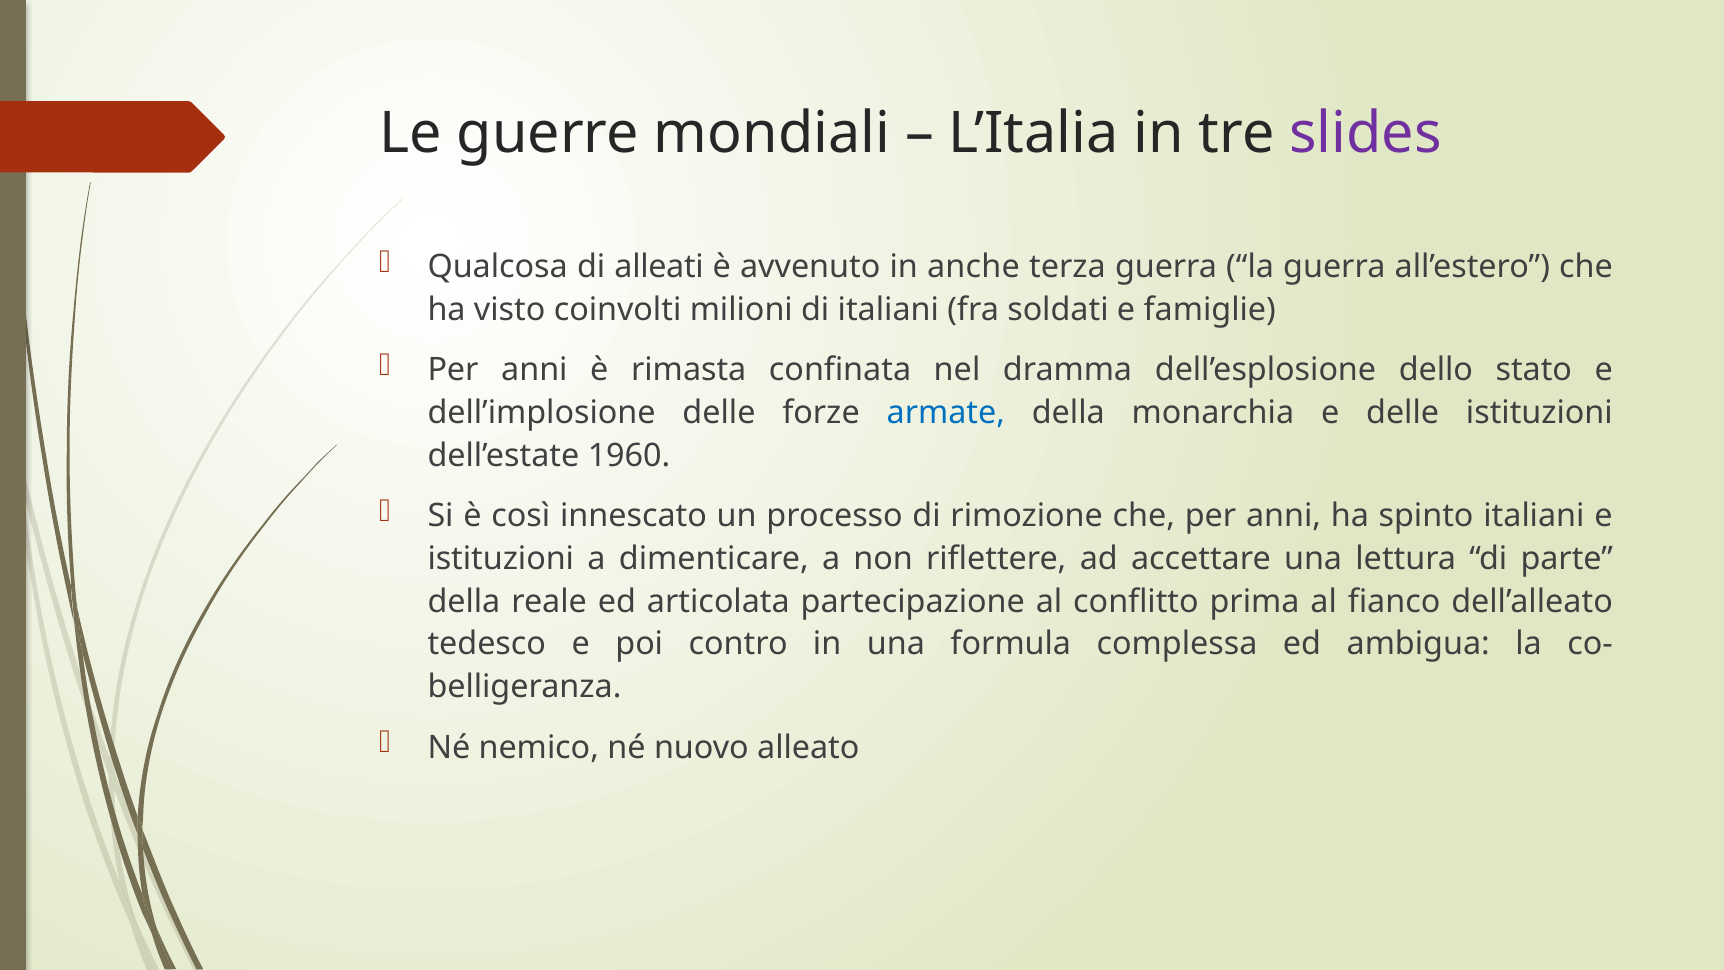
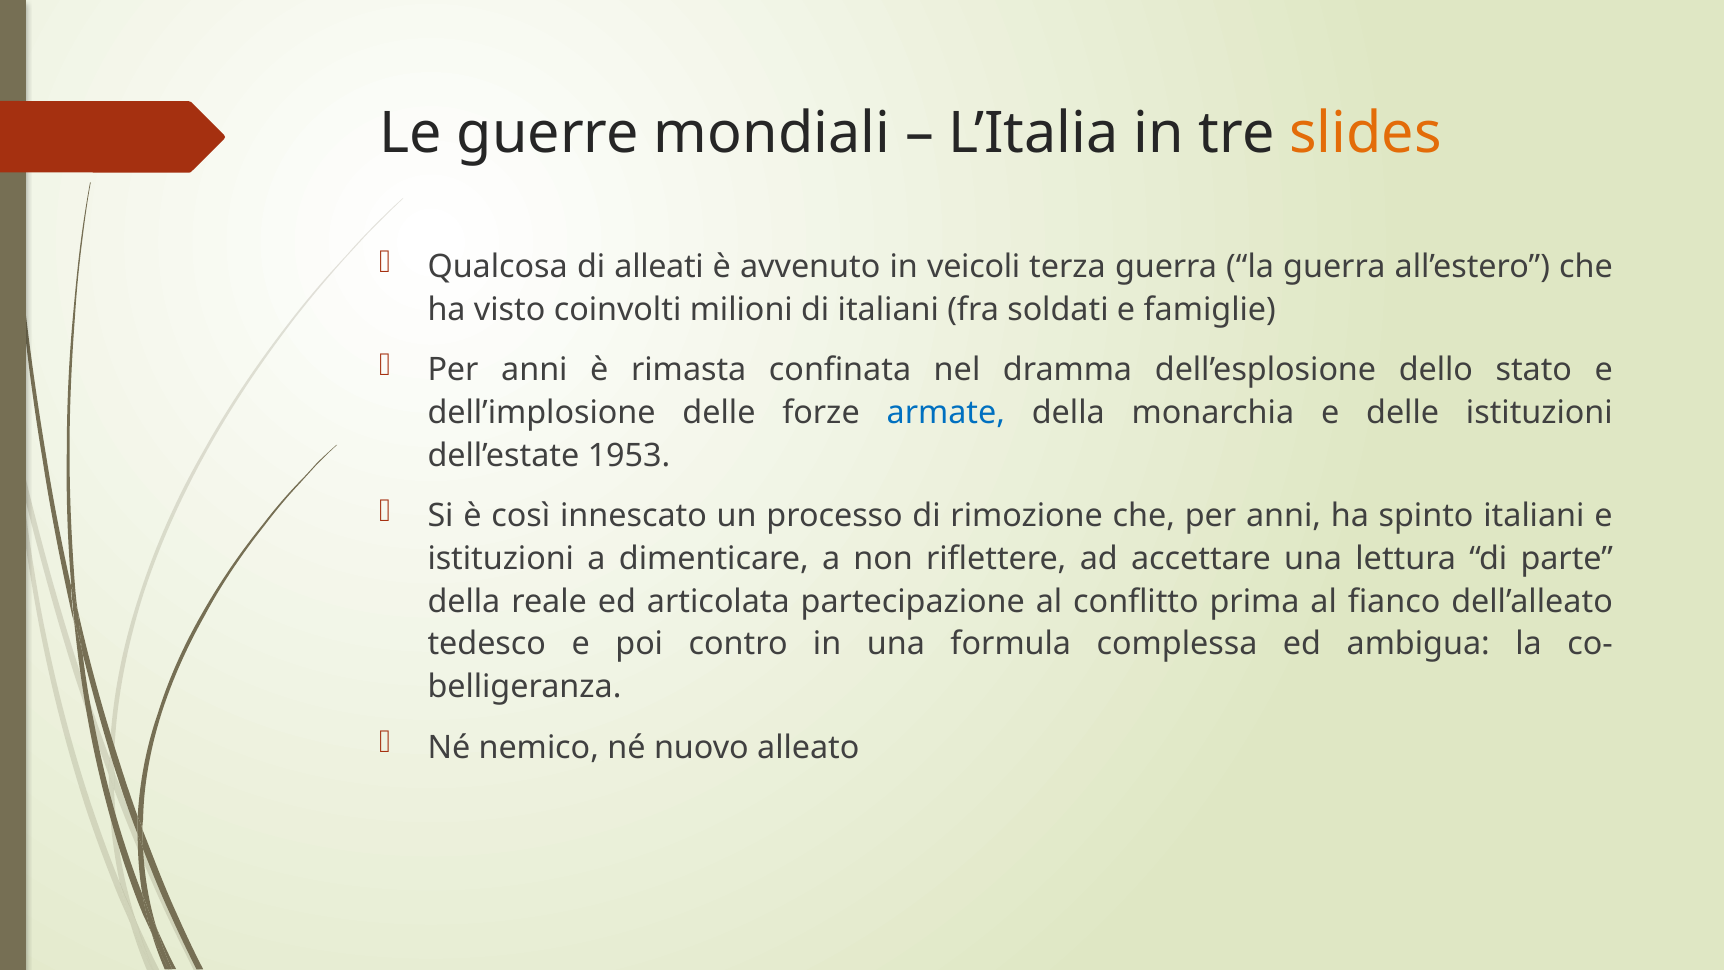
slides colour: purple -> orange
anche: anche -> veicoli
1960: 1960 -> 1953
